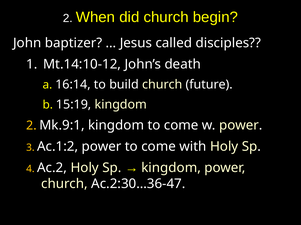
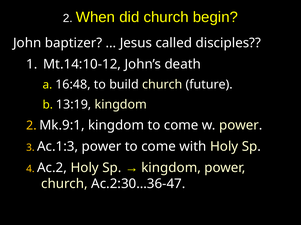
16:14: 16:14 -> 16:48
15:19: 15:19 -> 13:19
Ac.1:2: Ac.1:2 -> Ac.1:3
